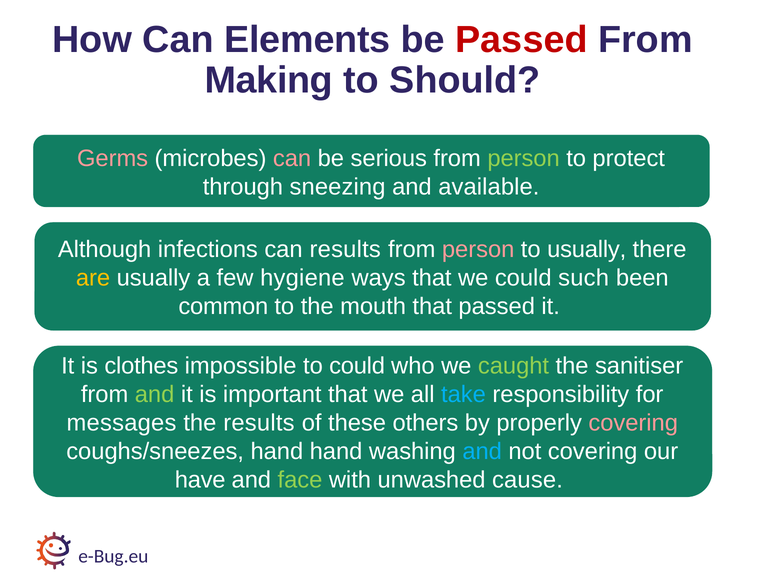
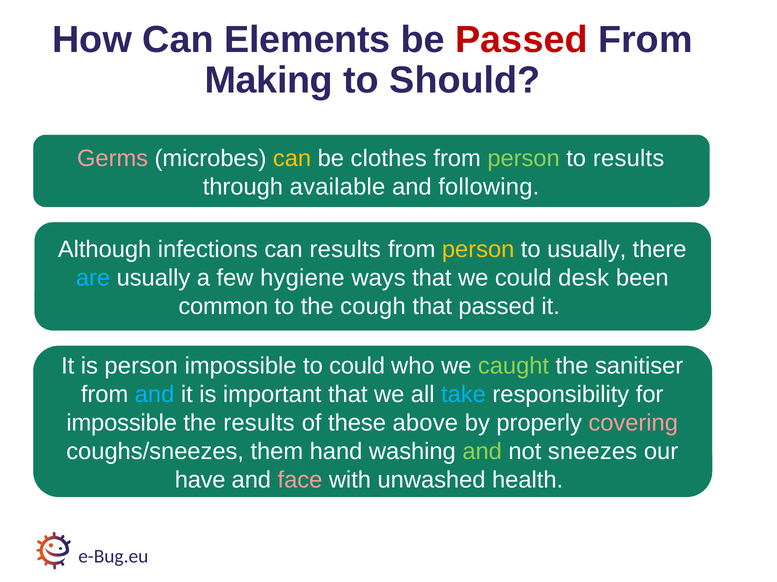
can at (292, 159) colour: pink -> yellow
serious: serious -> clothes
to protect: protect -> results
sneezing: sneezing -> available
available: available -> following
person at (478, 250) colour: pink -> yellow
are colour: yellow -> light blue
such: such -> desk
mouth: mouth -> cough
is clothes: clothes -> person
and at (155, 395) colour: light green -> light blue
messages at (122, 424): messages -> impossible
others: others -> above
coughs/sneezes hand: hand -> them
and at (482, 452) colour: light blue -> light green
not covering: covering -> sneezes
face colour: light green -> pink
cause: cause -> health
